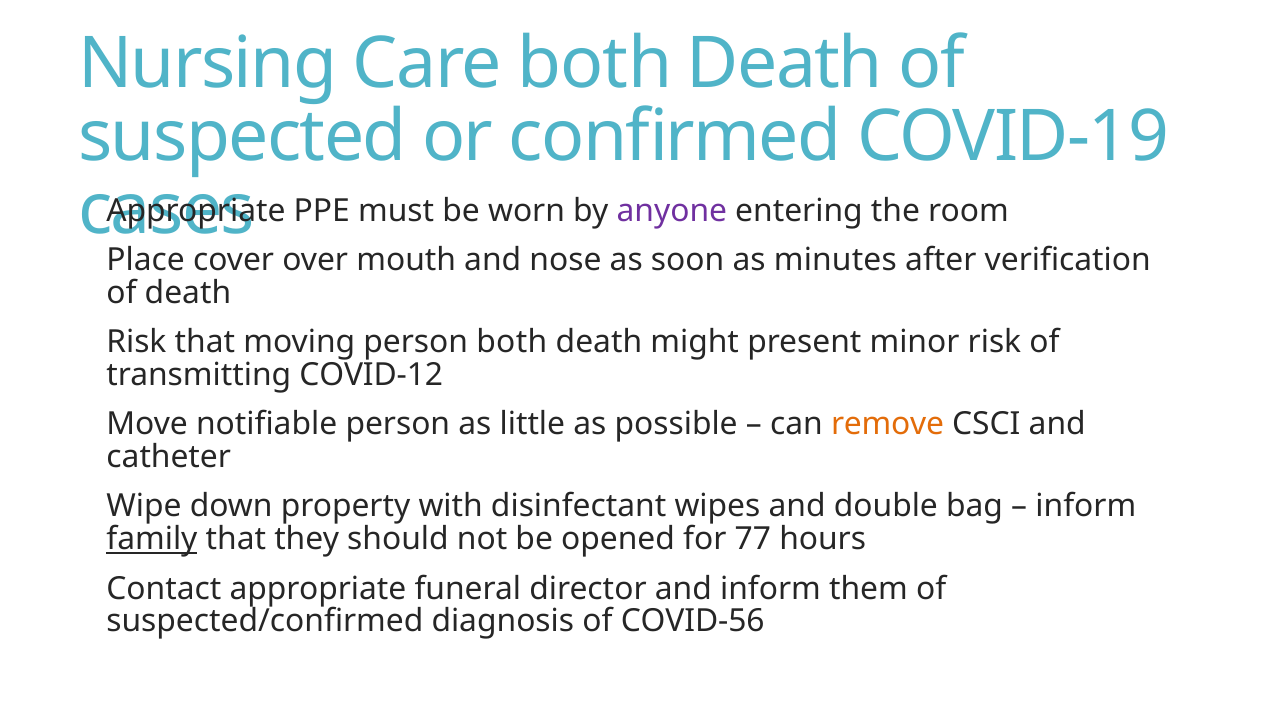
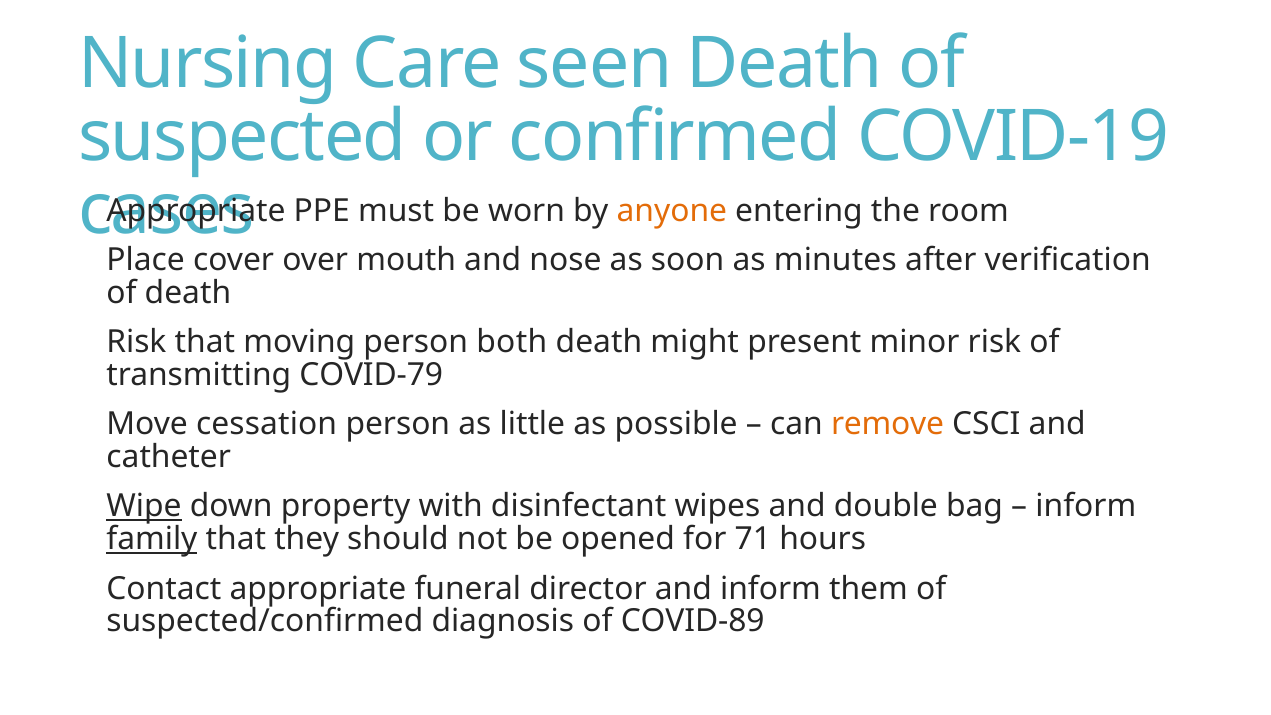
Care both: both -> seen
anyone colour: purple -> orange
COVID-12: COVID-12 -> COVID-79
notifiable: notifiable -> cessation
Wipe underline: none -> present
77: 77 -> 71
COVID-56: COVID-56 -> COVID-89
